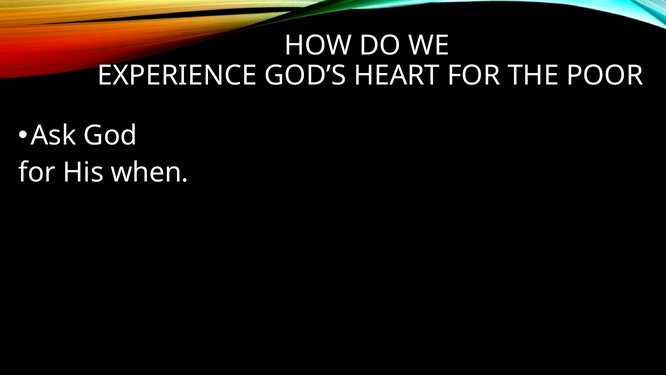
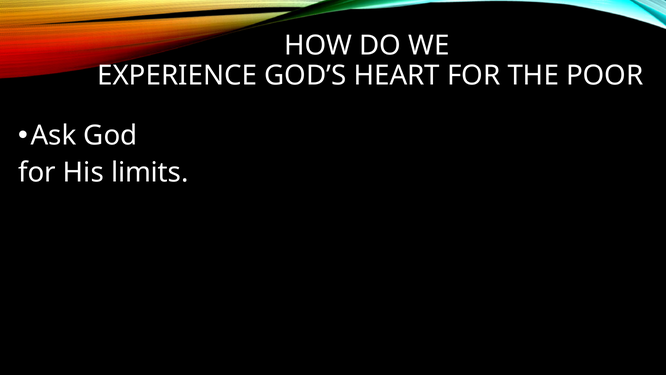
when: when -> limits
